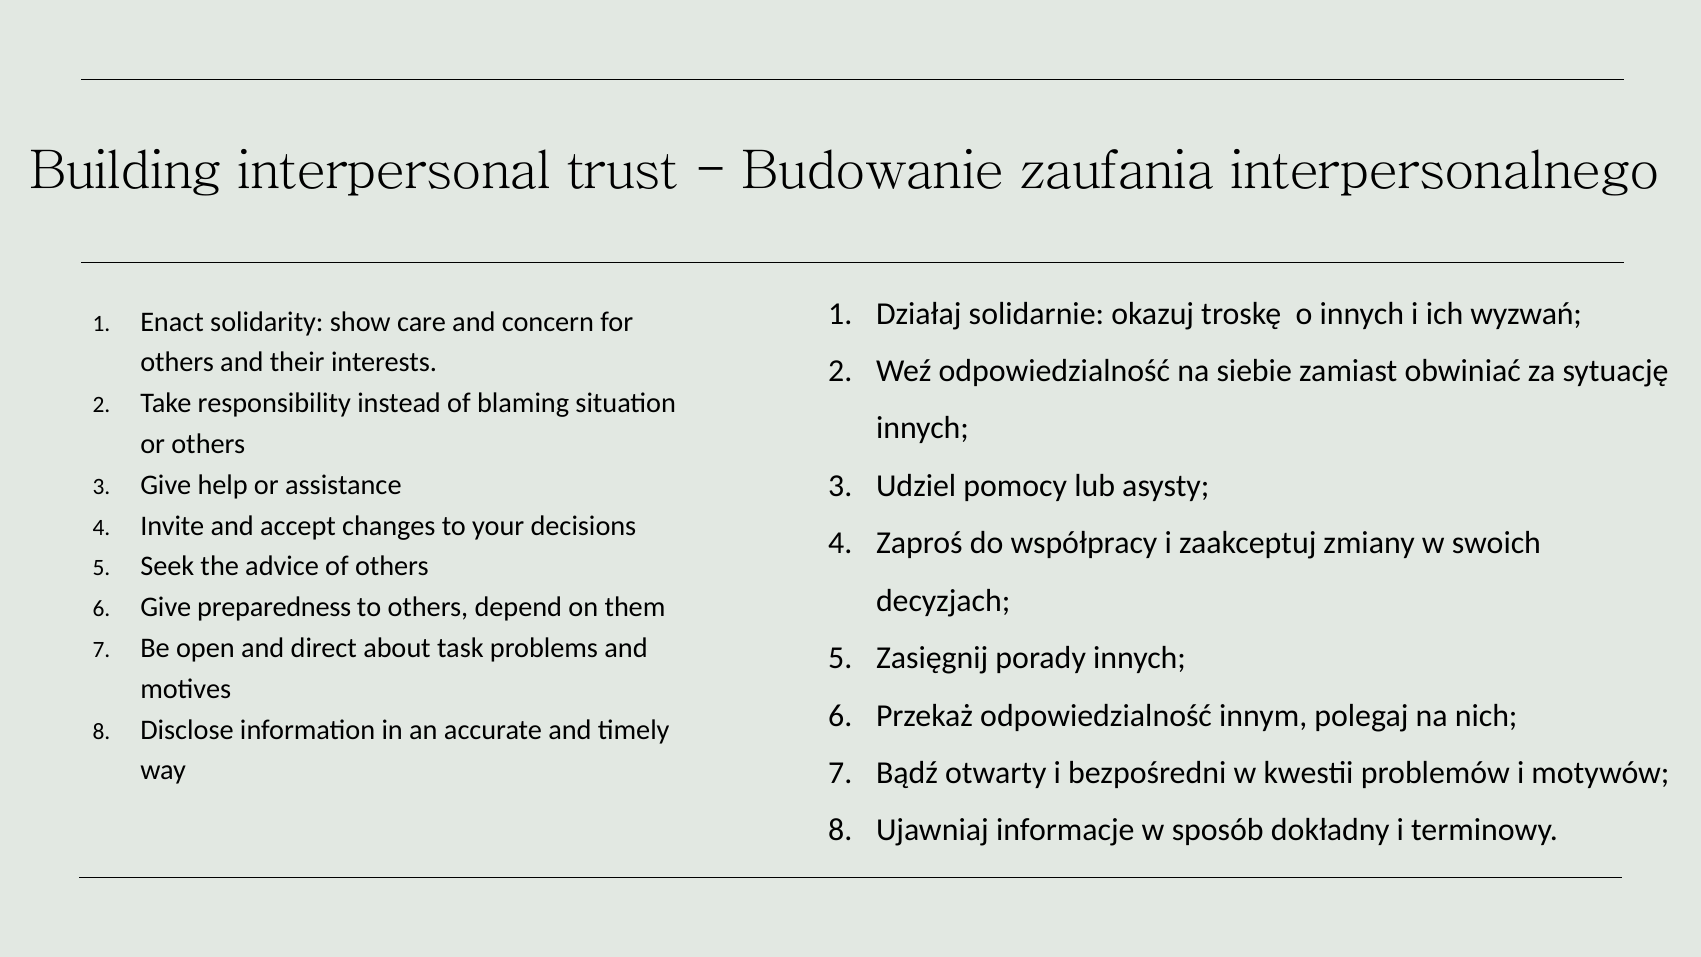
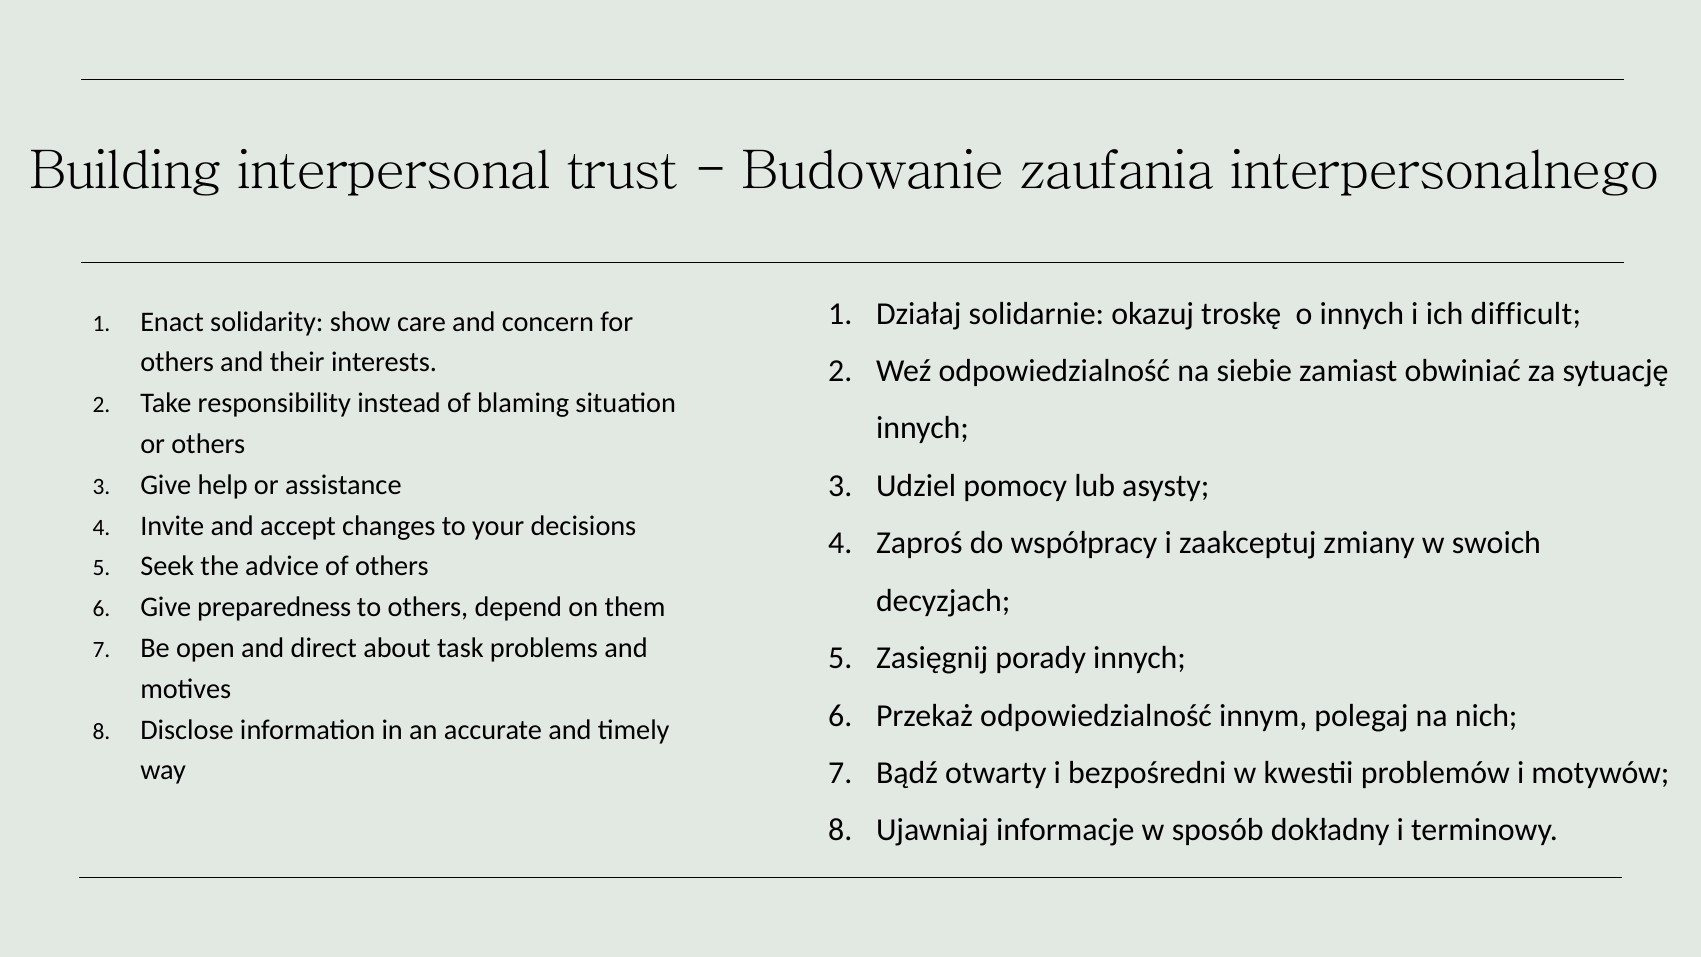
wyzwań: wyzwań -> difficult
